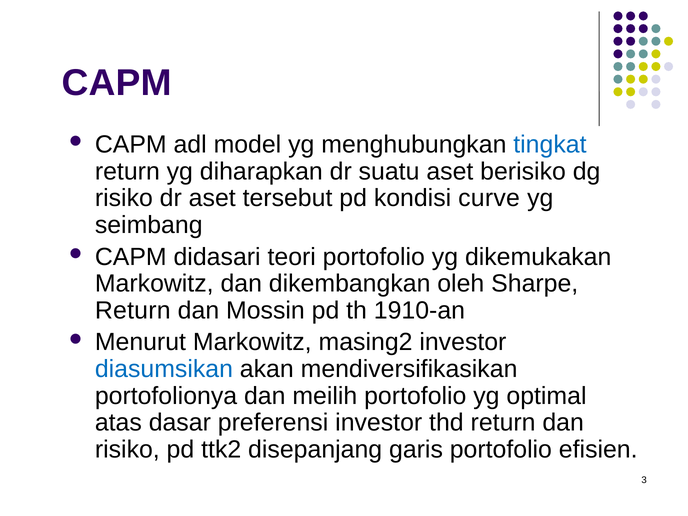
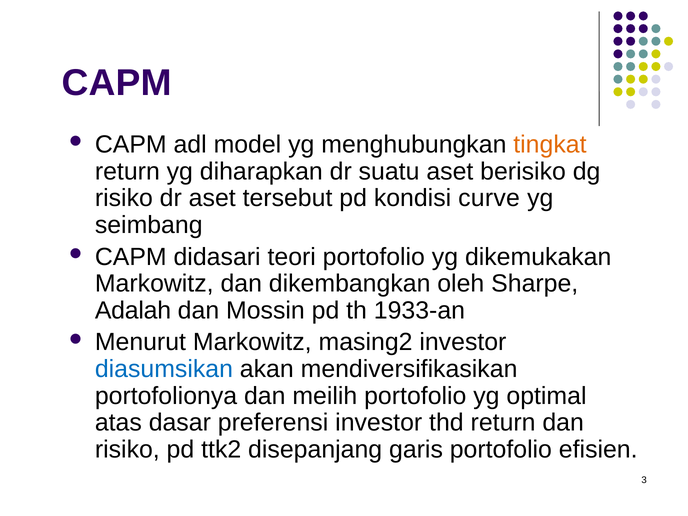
tingkat colour: blue -> orange
Return at (133, 310): Return -> Adalah
1910-an: 1910-an -> 1933-an
